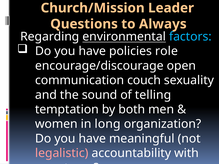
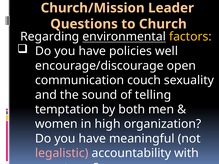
Always: Always -> Church
factors colour: light blue -> yellow
role: role -> well
long: long -> high
